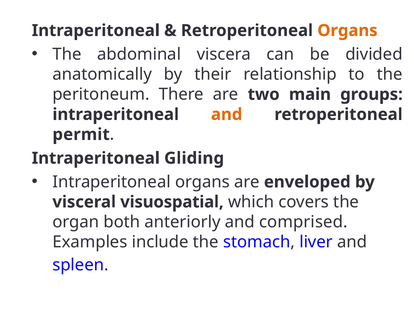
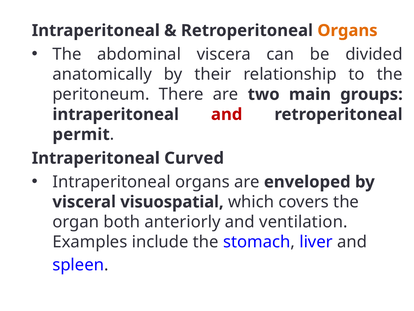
and at (227, 114) colour: orange -> red
Gliding: Gliding -> Curved
comprised: comprised -> ventilation
